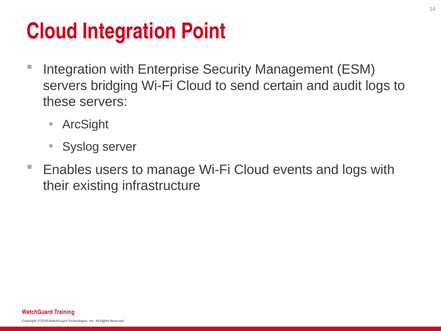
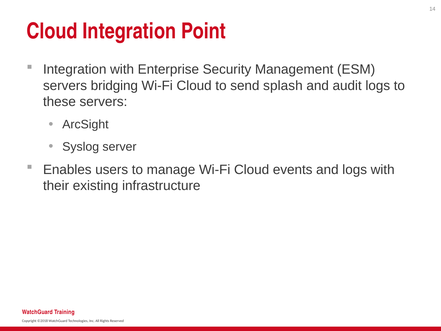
certain: certain -> splash
